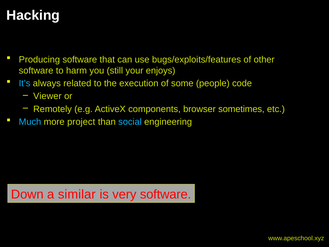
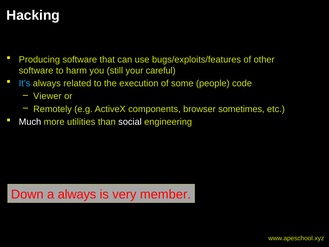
enjoys: enjoys -> careful
Much colour: light blue -> white
project: project -> utilities
social colour: light blue -> white
a similar: similar -> always
very software: software -> member
